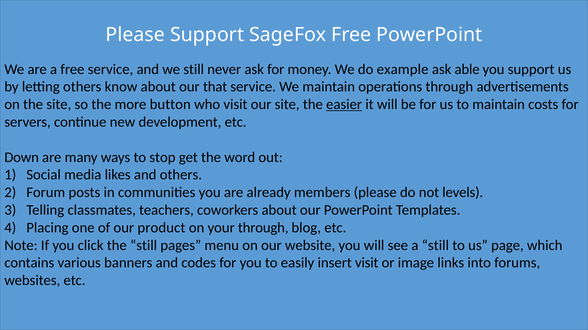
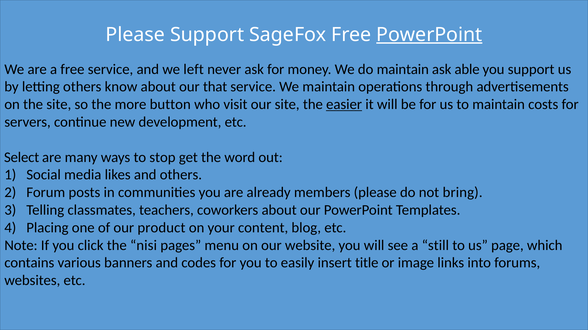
PowerPoint at (429, 35) underline: none -> present
we still: still -> left
do example: example -> maintain
Down: Down -> Select
levels: levels -> bring
your through: through -> content
the still: still -> nisi
insert visit: visit -> title
